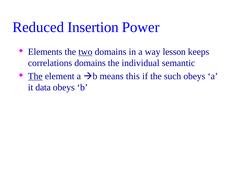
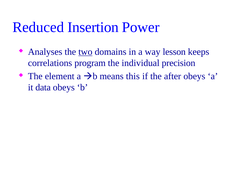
Elements: Elements -> Analyses
correlations domains: domains -> program
semantic: semantic -> precision
The at (35, 76) underline: present -> none
such: such -> after
